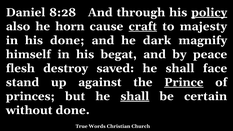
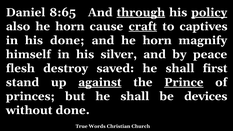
8:28: 8:28 -> 8:65
through underline: none -> present
majesty: majesty -> captives
and he dark: dark -> horn
begat: begat -> silver
face: face -> first
against underline: none -> present
shall at (135, 96) underline: present -> none
certain: certain -> devices
